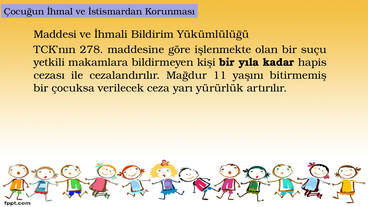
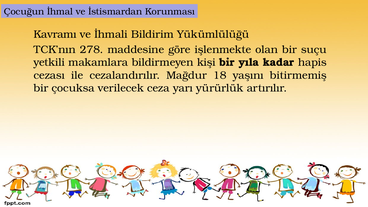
Maddesi: Maddesi -> Kavramı
11: 11 -> 18
